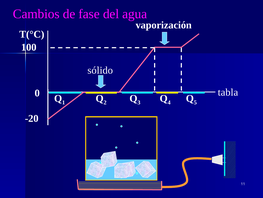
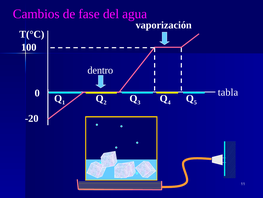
sólido: sólido -> dentro
